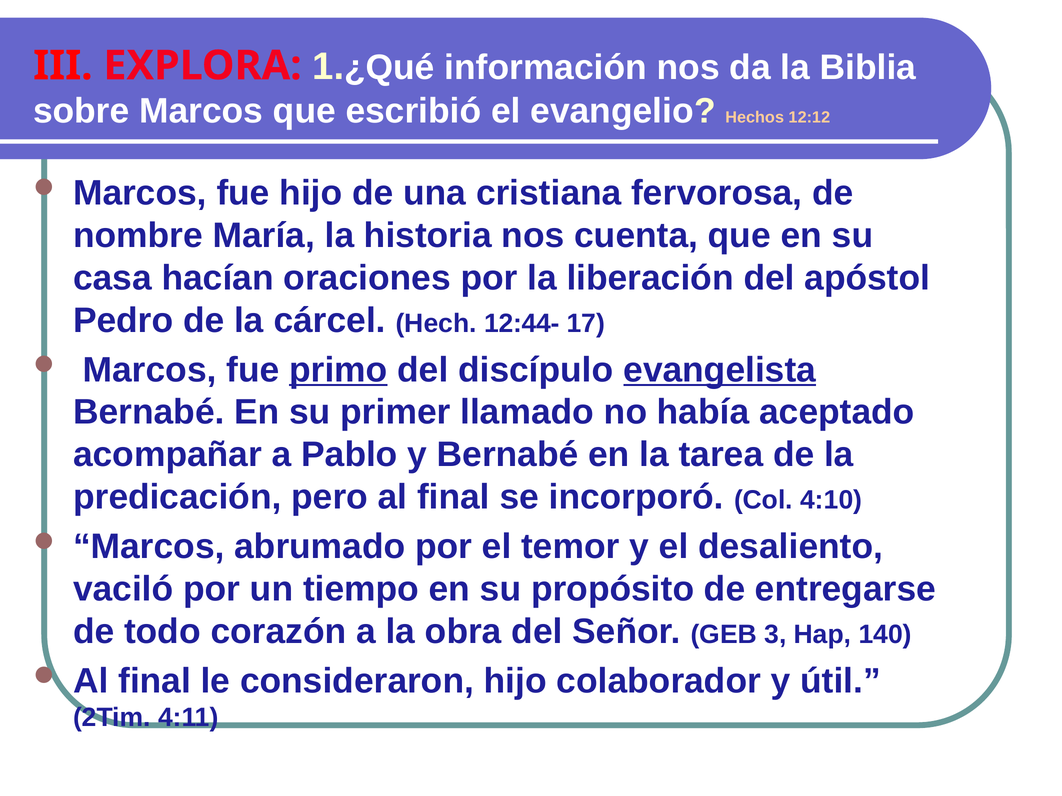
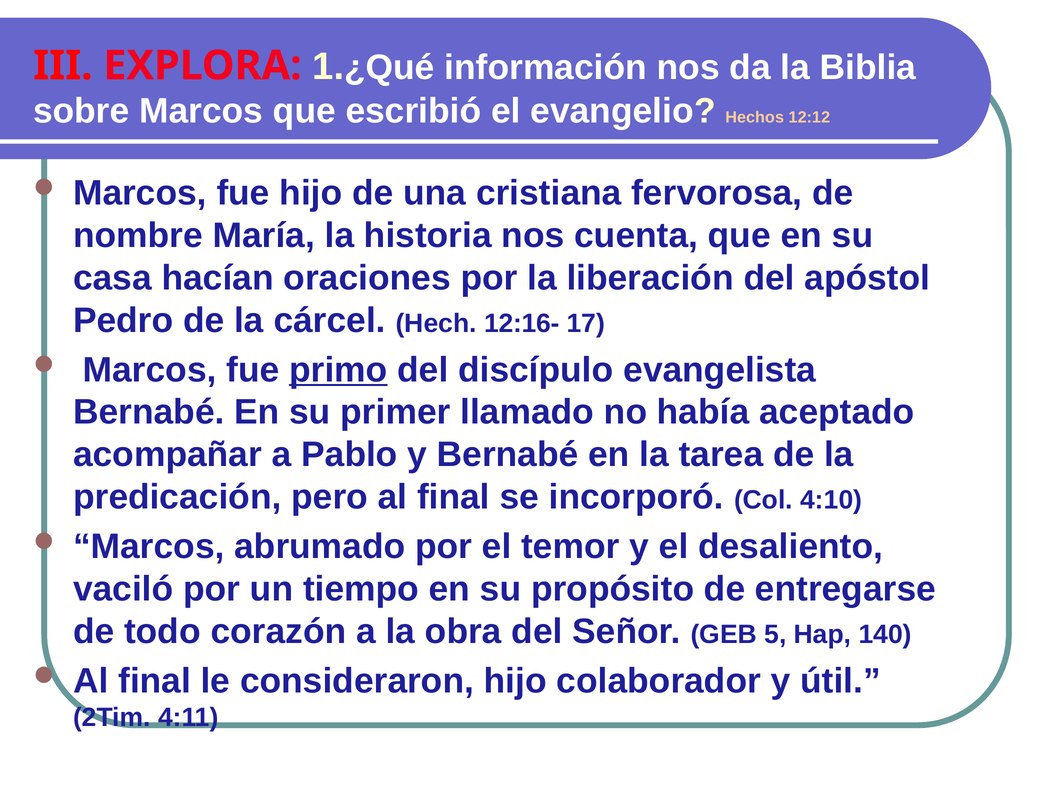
12:44-: 12:44- -> 12:16-
evangelista underline: present -> none
3: 3 -> 5
